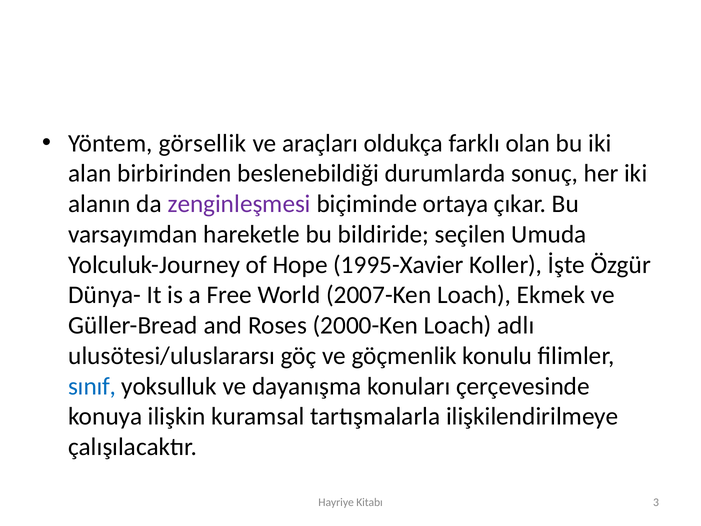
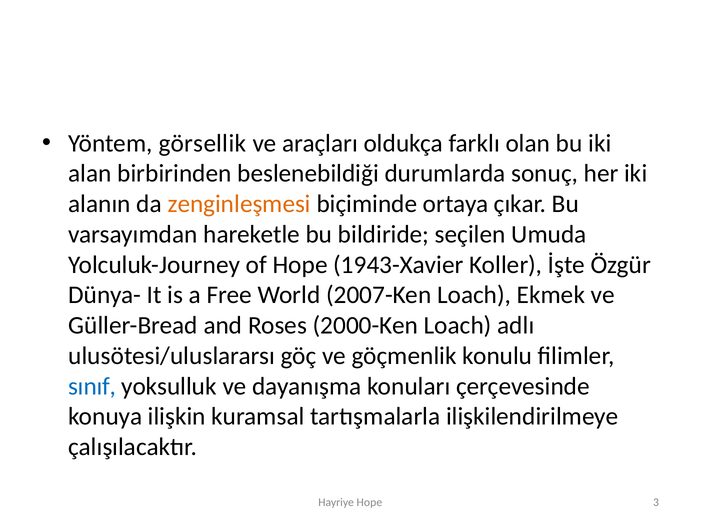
zenginleşmesi colour: purple -> orange
1995-Xavier: 1995-Xavier -> 1943-Xavier
Hayriye Kitabı: Kitabı -> Hope
